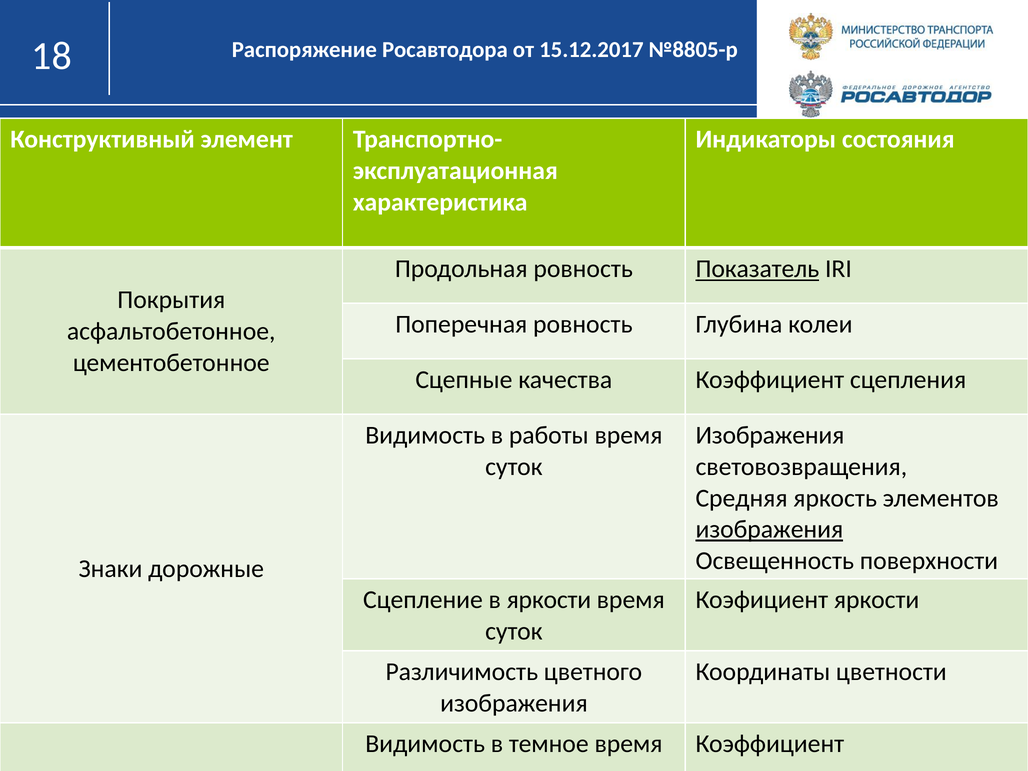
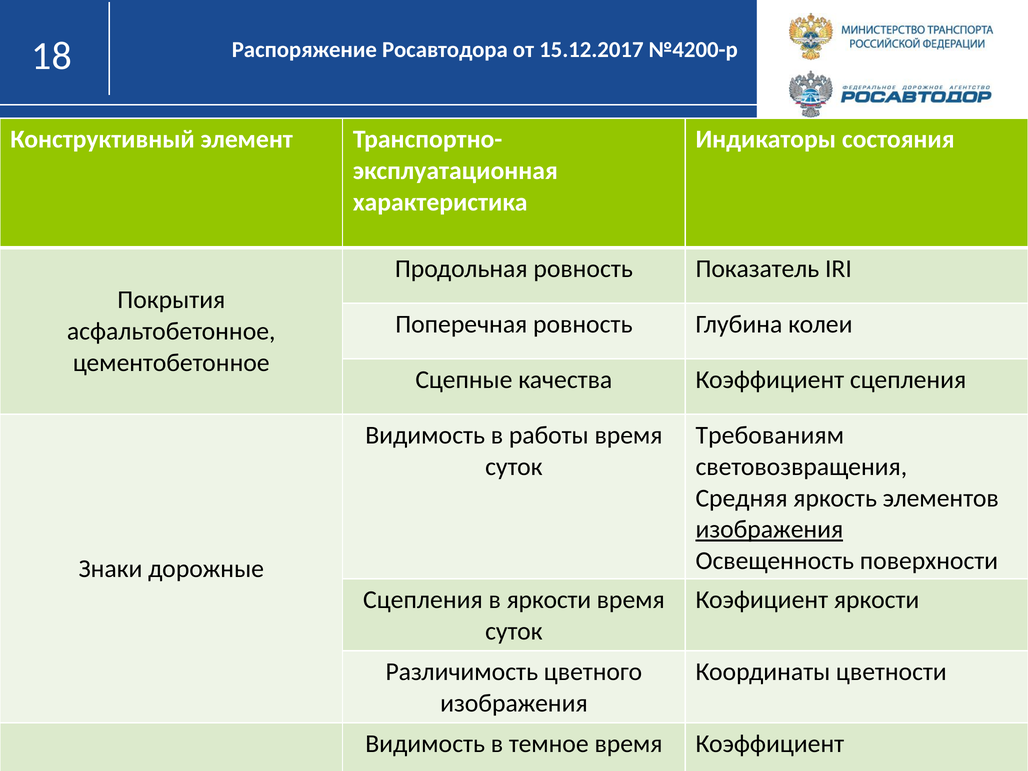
№8805-р: №8805-р -> №4200-р
Показатель underline: present -> none
Изображения at (770, 435): Изображения -> Требованиям
Сцепление at (423, 600): Сцепление -> Сцепления
